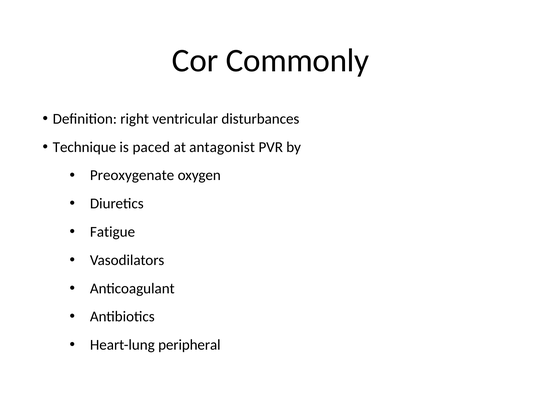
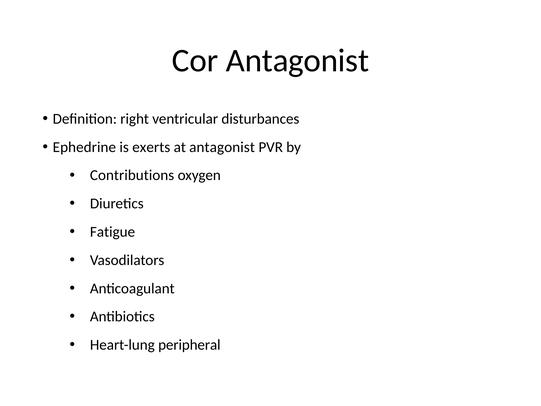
Cor Commonly: Commonly -> Antagonist
Technique: Technique -> Ephedrine
paced: paced -> exerts
Preoxygenate: Preoxygenate -> Contributions
